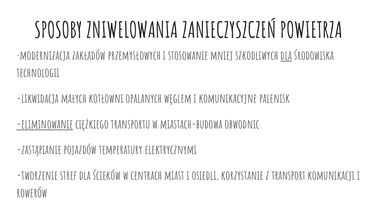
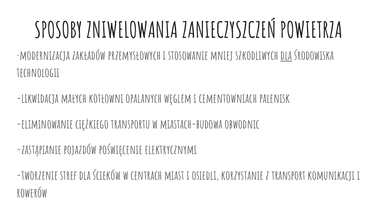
komunikacyjne: komunikacyjne -> cementowniach
eliminowanie underline: present -> none
temperatury: temperatury -> poświęcenie
